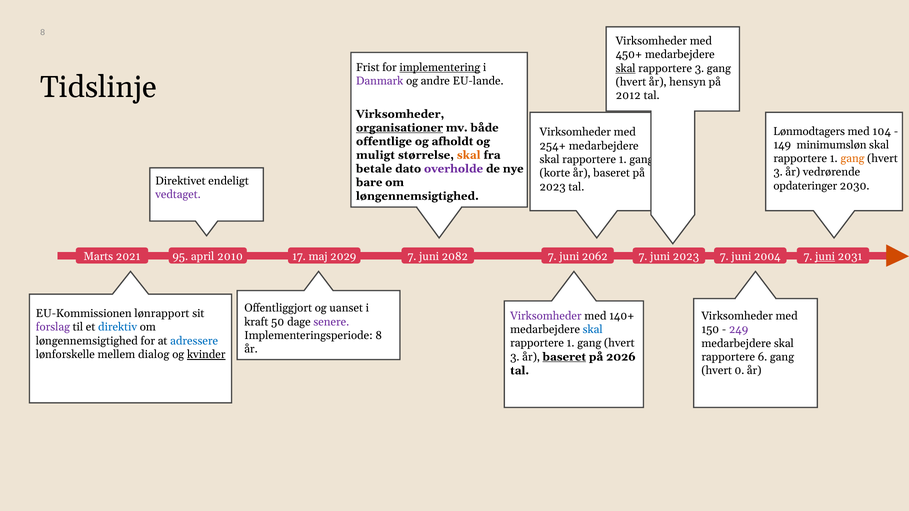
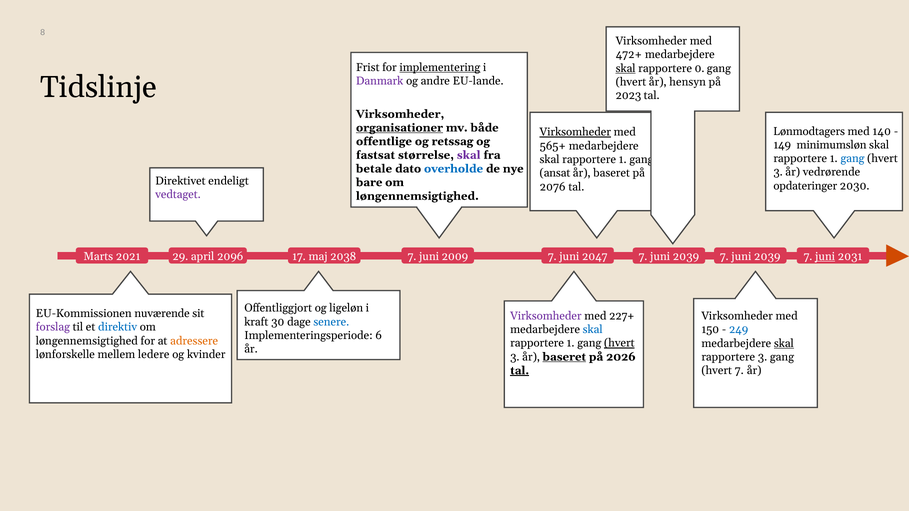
450+: 450+ -> 472+
rapportere 3: 3 -> 0
2012: 2012 -> 2023
104: 104 -> 140
Virksomheder at (575, 132) underline: none -> present
afholdt: afholdt -> retssag
254+: 254+ -> 565+
muligt: muligt -> fastsat
skal at (469, 155) colour: orange -> purple
gang at (853, 159) colour: orange -> blue
overholde colour: purple -> blue
korte: korte -> ansat
2023 at (553, 187): 2023 -> 2076
95: 95 -> 29
2010: 2010 -> 2096
2029: 2029 -> 2038
2082: 2082 -> 2009
2062: 2062 -> 2047
2004 at (767, 256): 2004 -> 2039
2023 at (686, 257): 2023 -> 2039
uanset: uanset -> ligeløn
lønrapport: lønrapport -> nuværende
140+: 140+ -> 227+
50: 50 -> 30
senere colour: purple -> blue
249 colour: purple -> blue
Implementeringsperiode 8: 8 -> 6
adressere colour: blue -> orange
hvert at (619, 343) underline: none -> present
skal at (784, 343) underline: none -> present
dialog: dialog -> ledere
kvinder underline: present -> none
rapportere 6: 6 -> 3
tal at (520, 371) underline: none -> present
hvert 0: 0 -> 7
